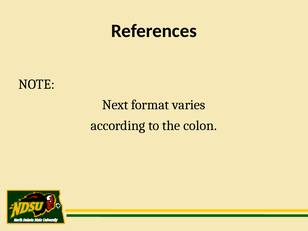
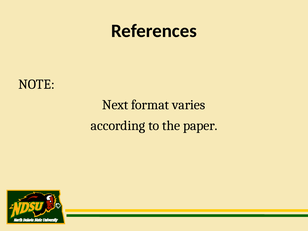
colon: colon -> paper
